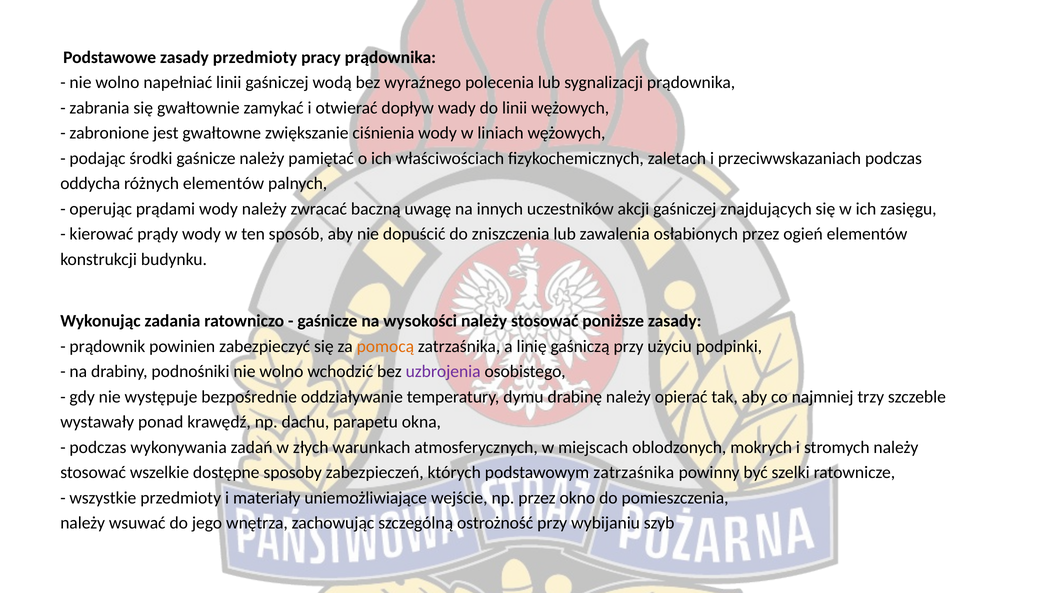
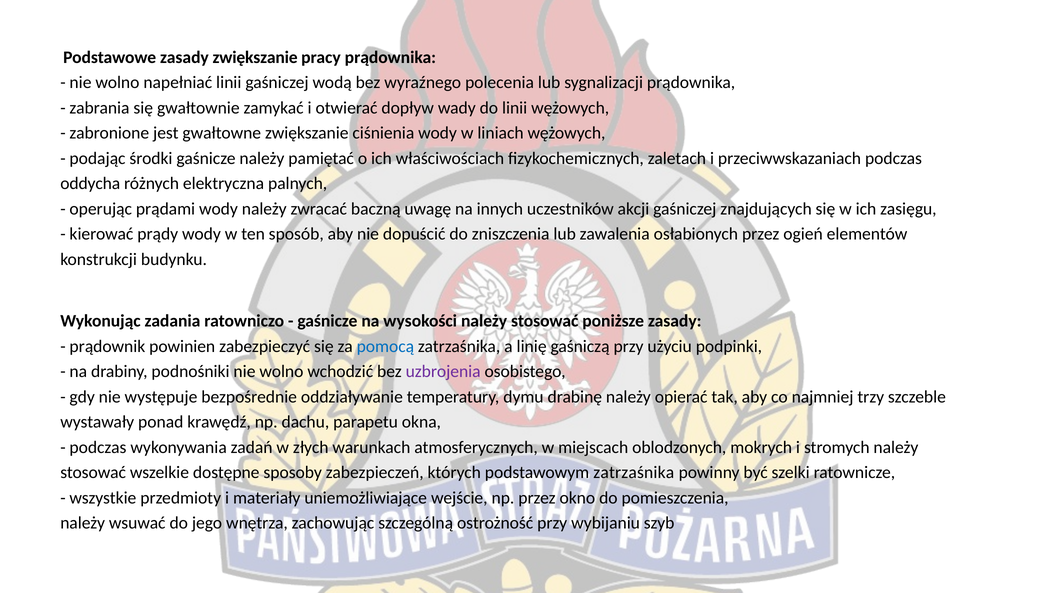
zasady przedmioty: przedmioty -> zwiększanie
różnych elementów: elementów -> elektryczna
pomocą colour: orange -> blue
